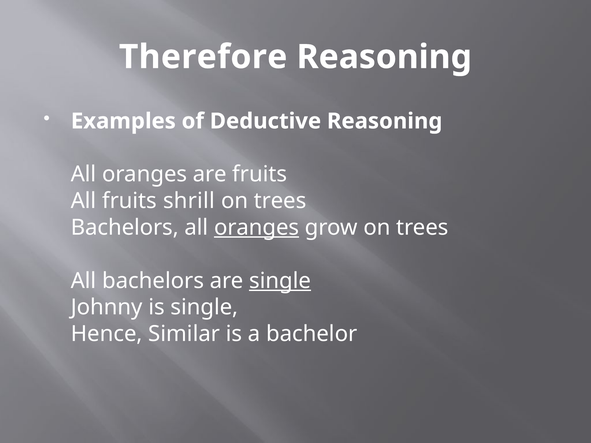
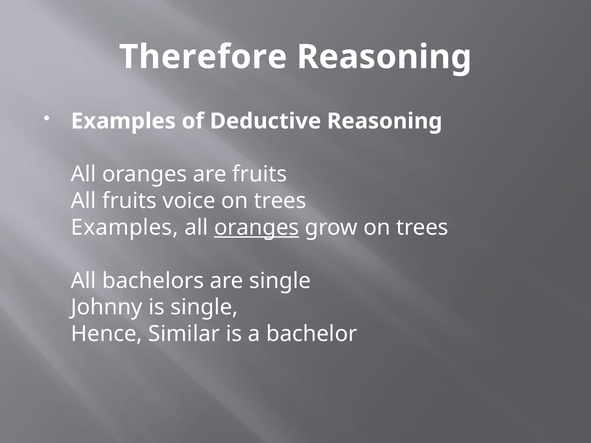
shrill: shrill -> voice
Bachelors at (125, 228): Bachelors -> Examples
single at (280, 281) underline: present -> none
